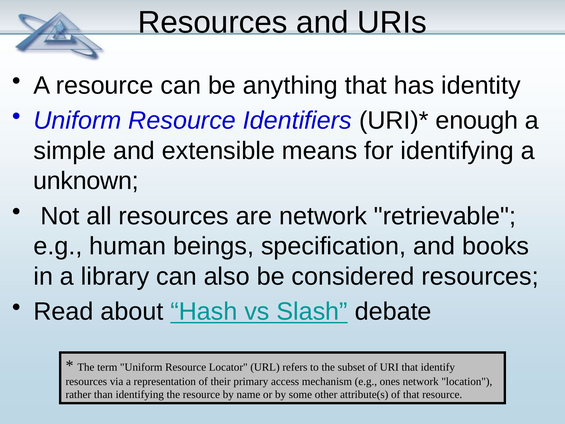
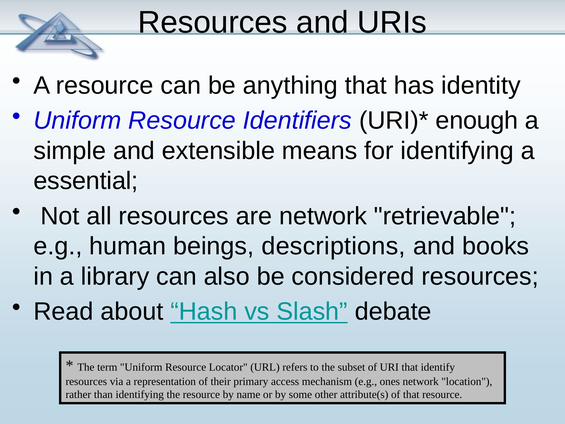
unknown: unknown -> essential
specification: specification -> descriptions
